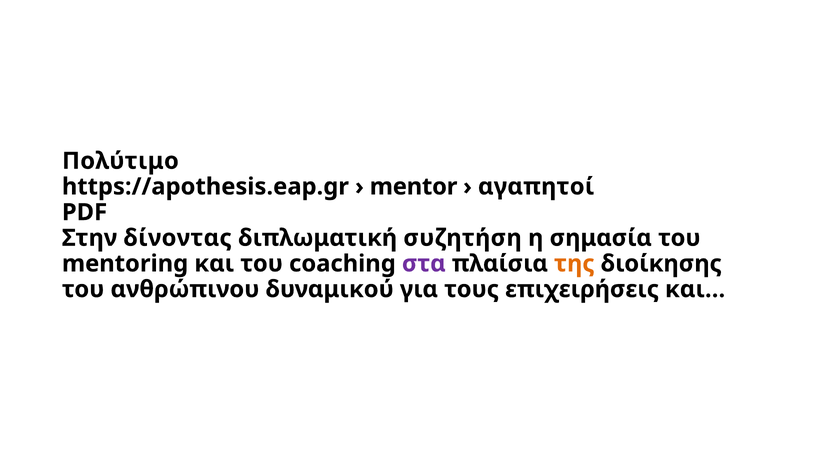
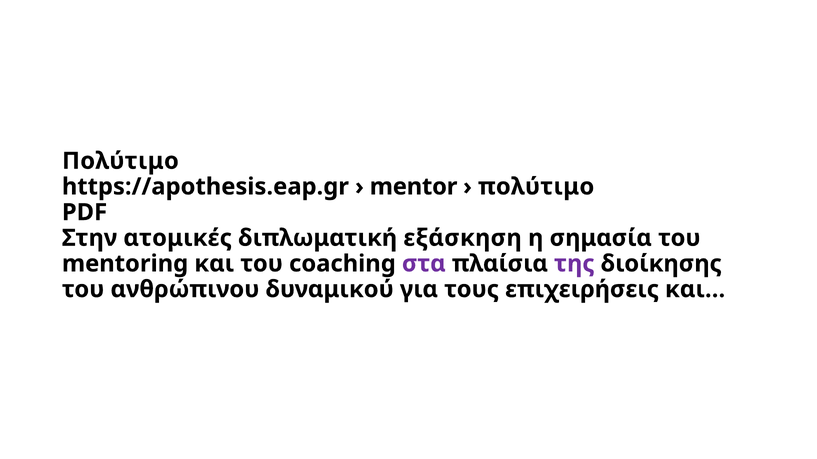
αγαπητοί at (536, 187): αγαπητοί -> πολύτιμο
δίνοντας: δίνοντας -> ατομικές
συζητήση: συζητήση -> εξάσκηση
της colour: orange -> purple
